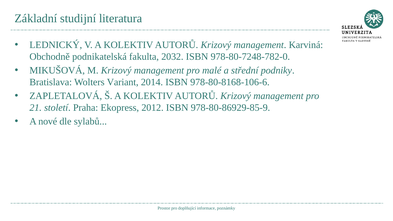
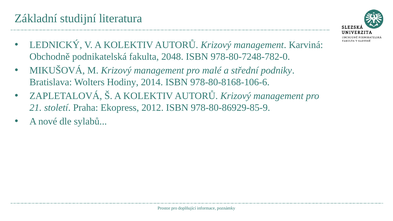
2032: 2032 -> 2048
Variant: Variant -> Hodiny
